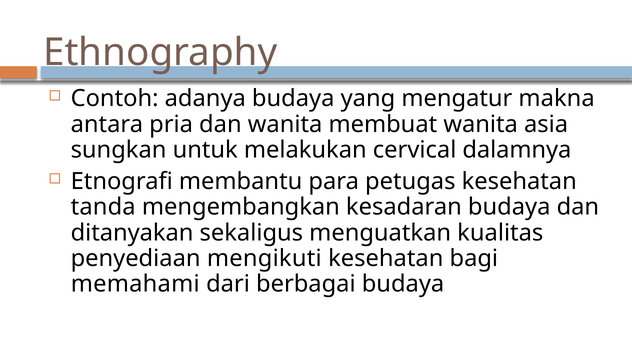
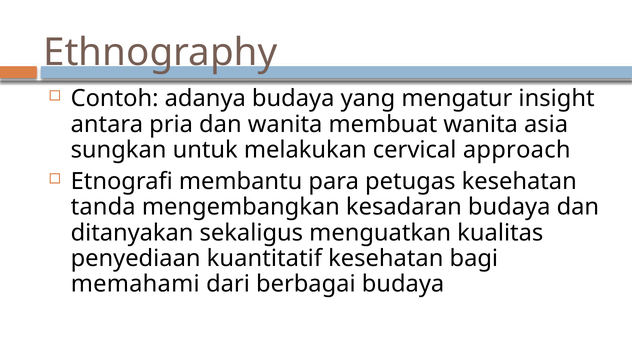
makna: makna -> insight
dalamnya: dalamnya -> approach
mengikuti: mengikuti -> kuantitatif
